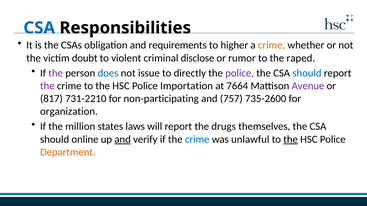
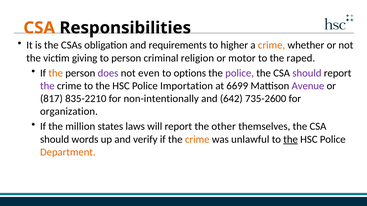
CSA at (39, 28) colour: blue -> orange
doubt: doubt -> giving
to violent: violent -> person
disclose: disclose -> religion
rumor: rumor -> motor
the at (56, 73) colour: purple -> orange
does colour: blue -> purple
issue: issue -> even
directly: directly -> options
should at (307, 73) colour: blue -> purple
7664: 7664 -> 6699
731-2210: 731-2210 -> 835-2210
non-participating: non-participating -> non-intentionally
757: 757 -> 642
drugs: drugs -> other
online: online -> words
and at (123, 140) underline: present -> none
crime at (197, 140) colour: blue -> orange
